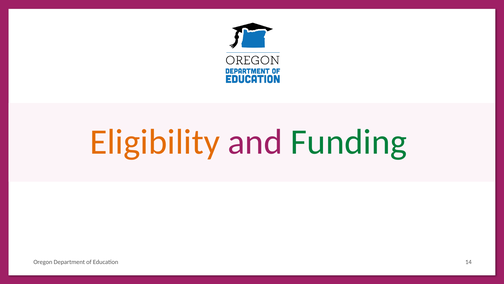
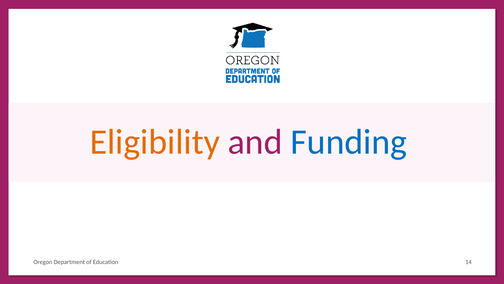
Funding colour: green -> blue
